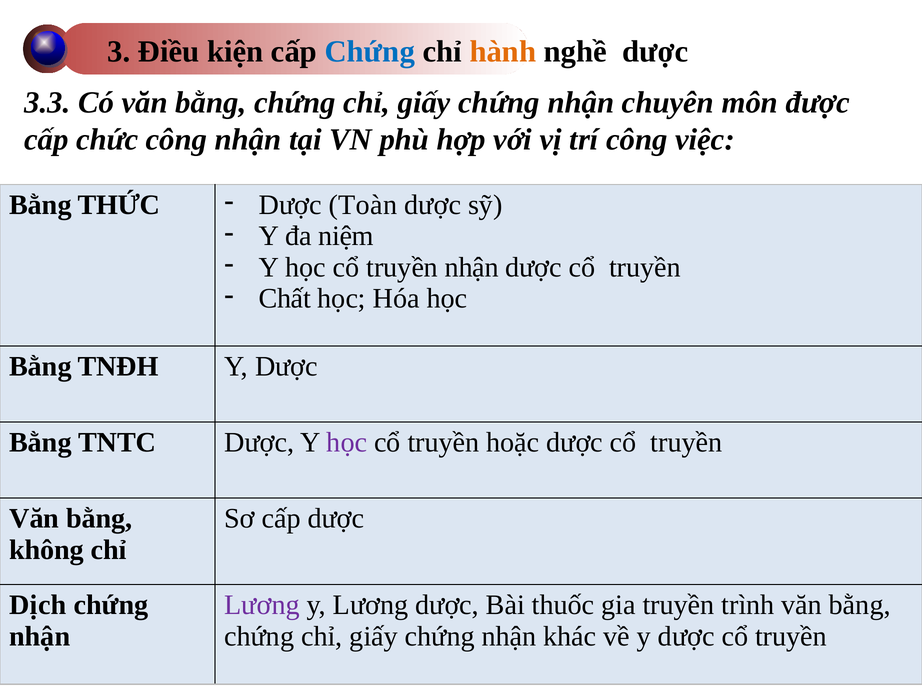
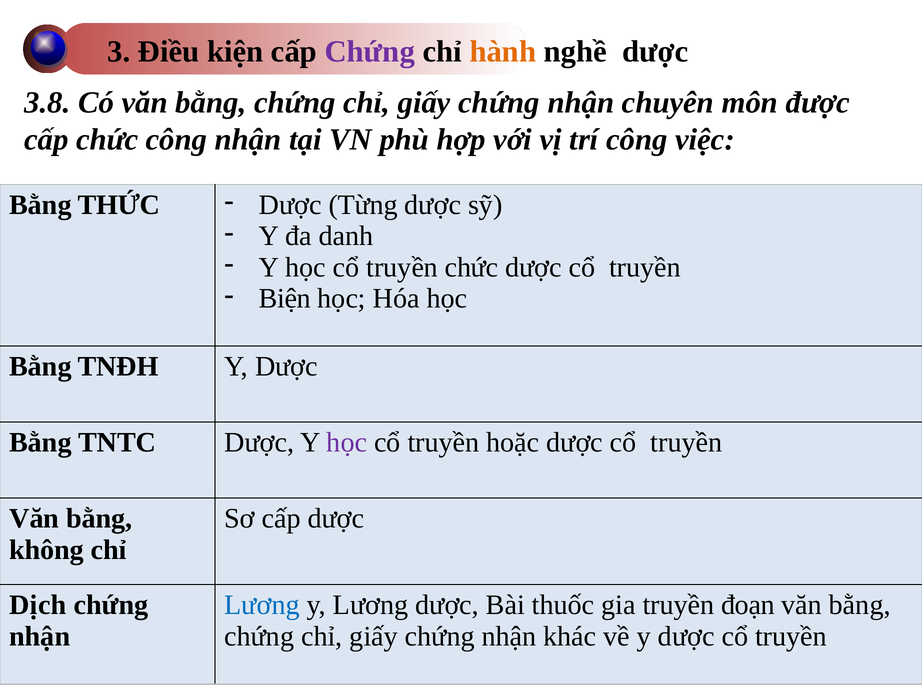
Chứng at (370, 52) colour: blue -> purple
3.3: 3.3 -> 3.8
Toàn: Toàn -> Từng
niệm: niệm -> danh
truyền nhận: nhận -> chức
Chất: Chất -> Biện
Lương at (262, 605) colour: purple -> blue
trình: trình -> đoạn
